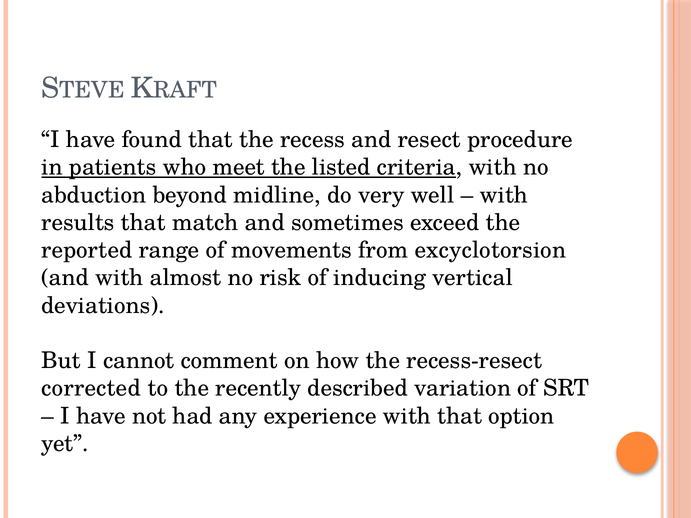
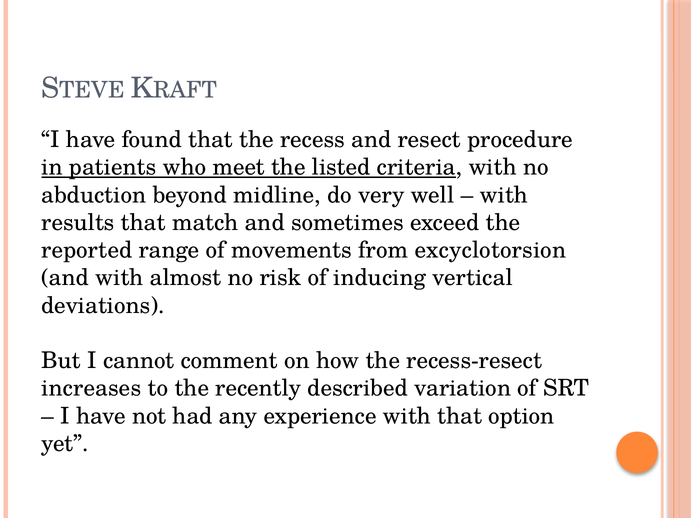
corrected: corrected -> increases
